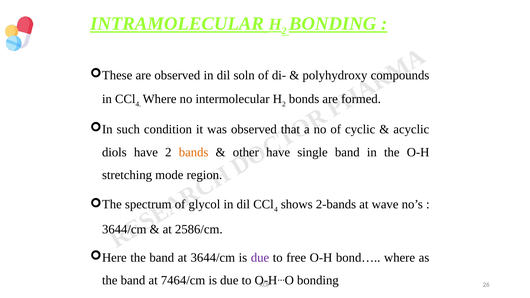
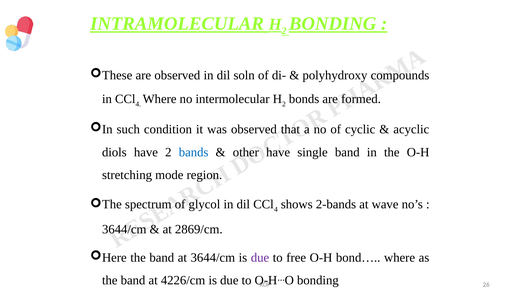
bands colour: orange -> blue
2586/cm: 2586/cm -> 2869/cm
7464/cm: 7464/cm -> 4226/cm
